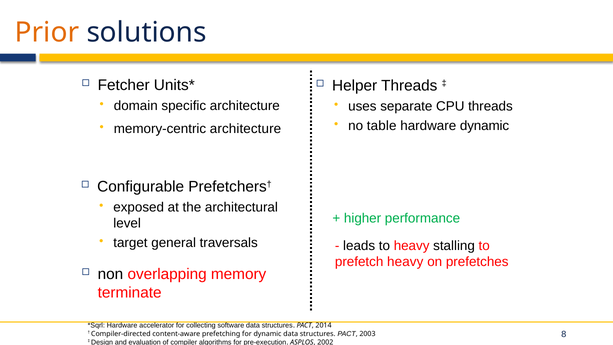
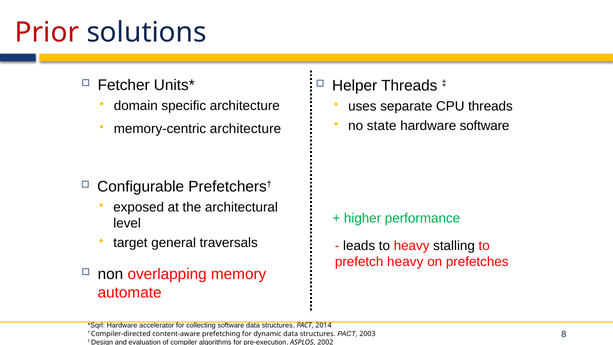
Prior colour: orange -> red
table: table -> state
hardware dynamic: dynamic -> software
terminate: terminate -> automate
